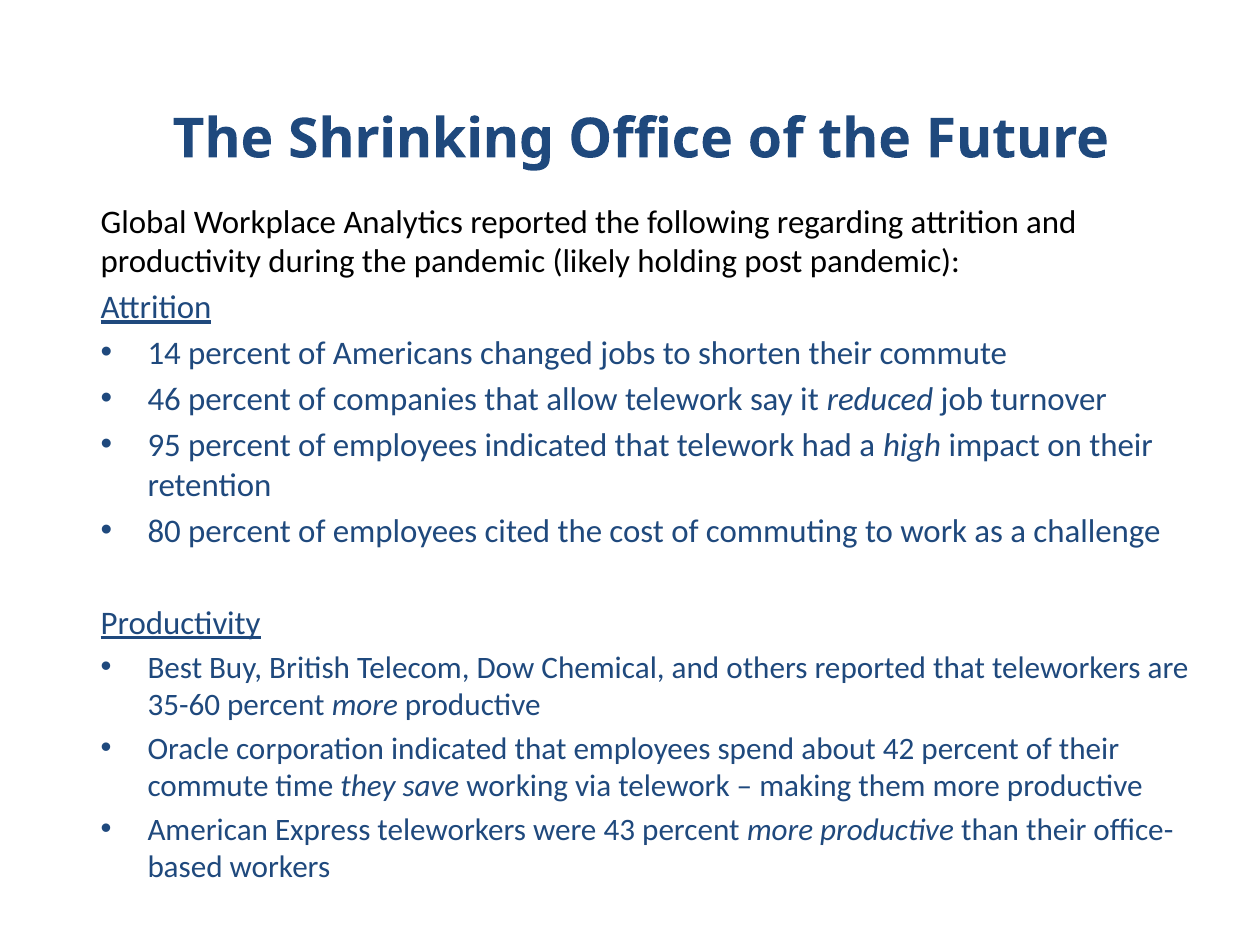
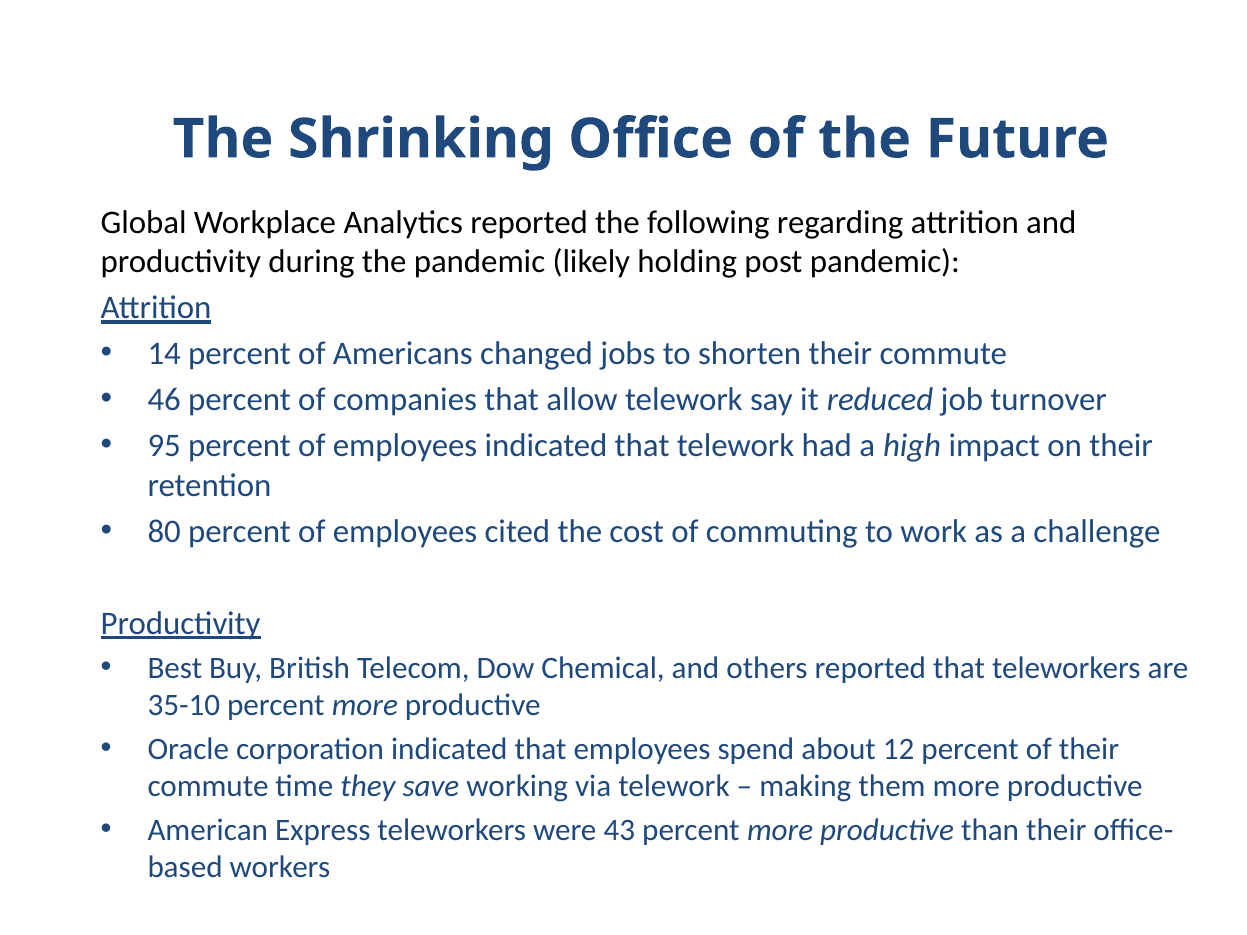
35-60: 35-60 -> 35-10
42: 42 -> 12
